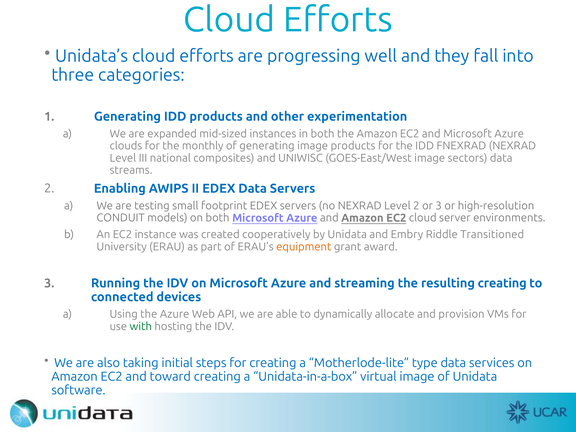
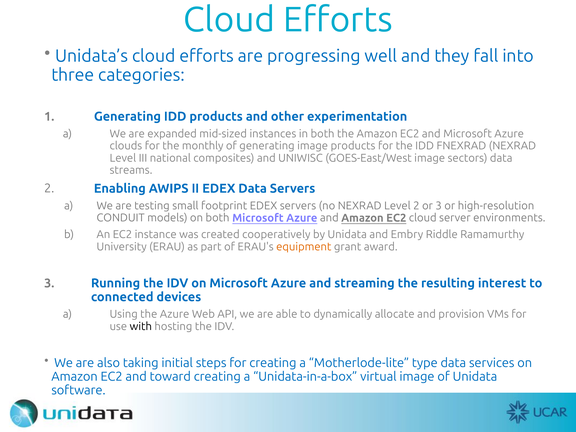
Transitioned: Transitioned -> Ramamurthy
resulting creating: creating -> interest
with colour: green -> black
